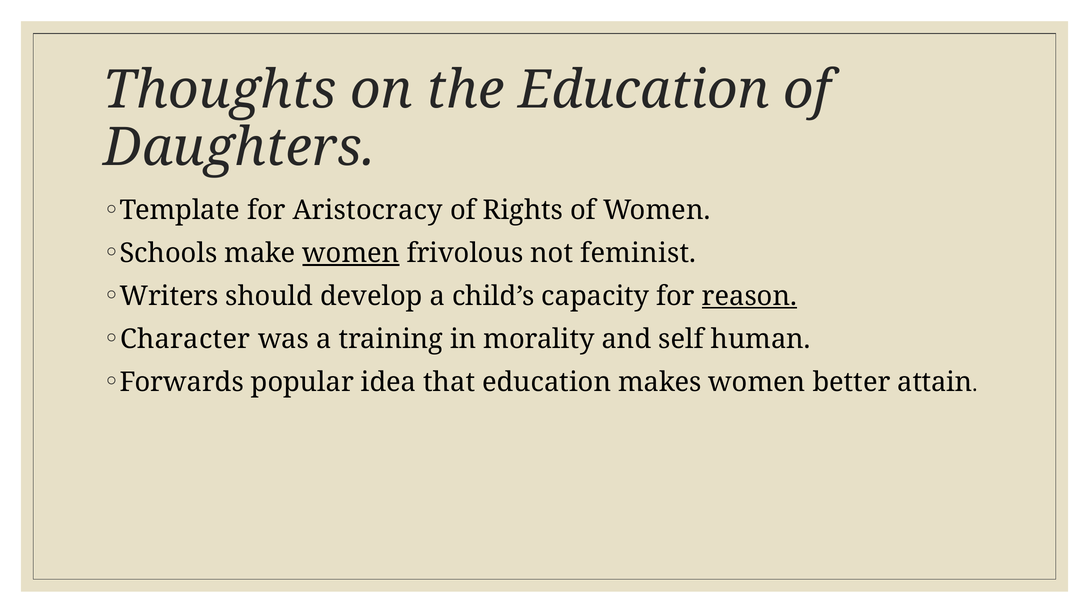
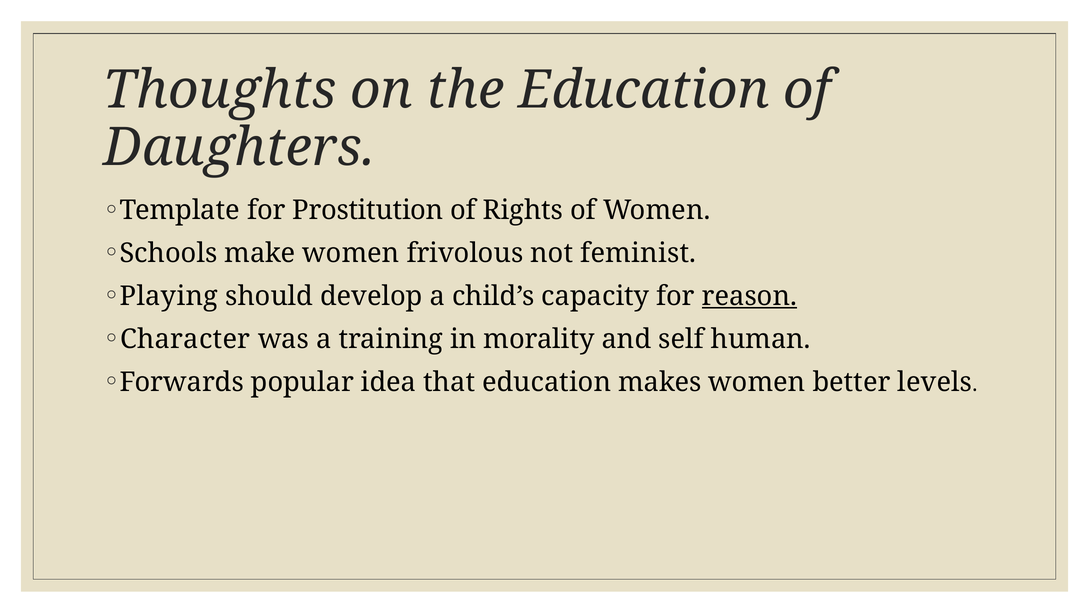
Aristocracy: Aristocracy -> Prostitution
women at (351, 253) underline: present -> none
Writers: Writers -> Playing
attain: attain -> levels
